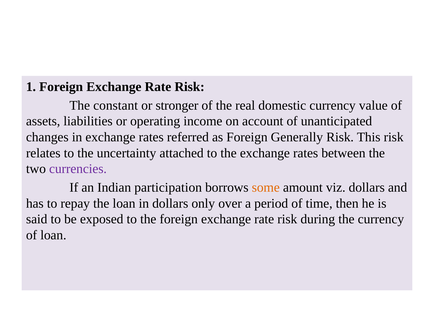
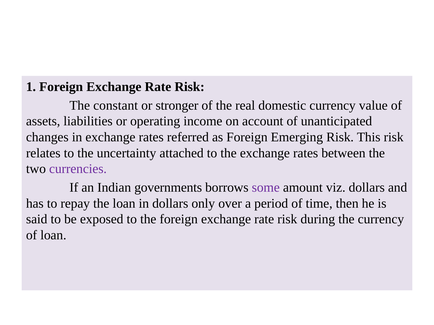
Generally: Generally -> Emerging
participation: participation -> governments
some colour: orange -> purple
